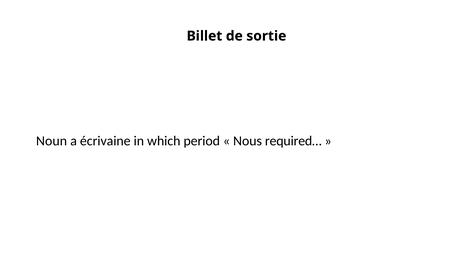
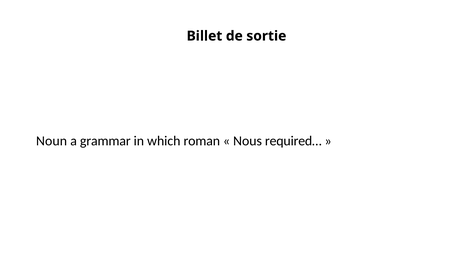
écrivaine: écrivaine -> grammar
period: period -> roman
